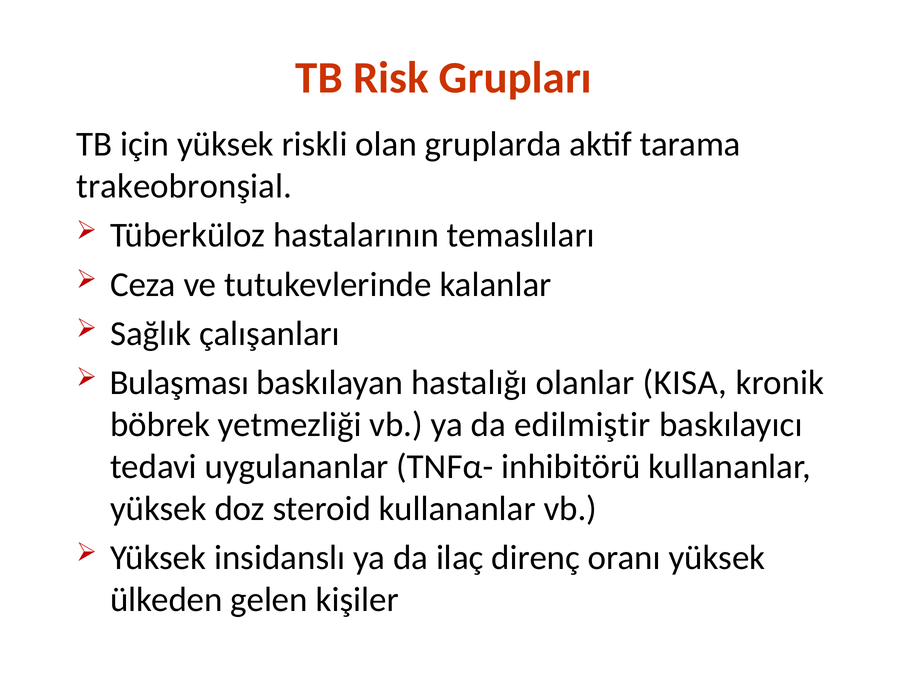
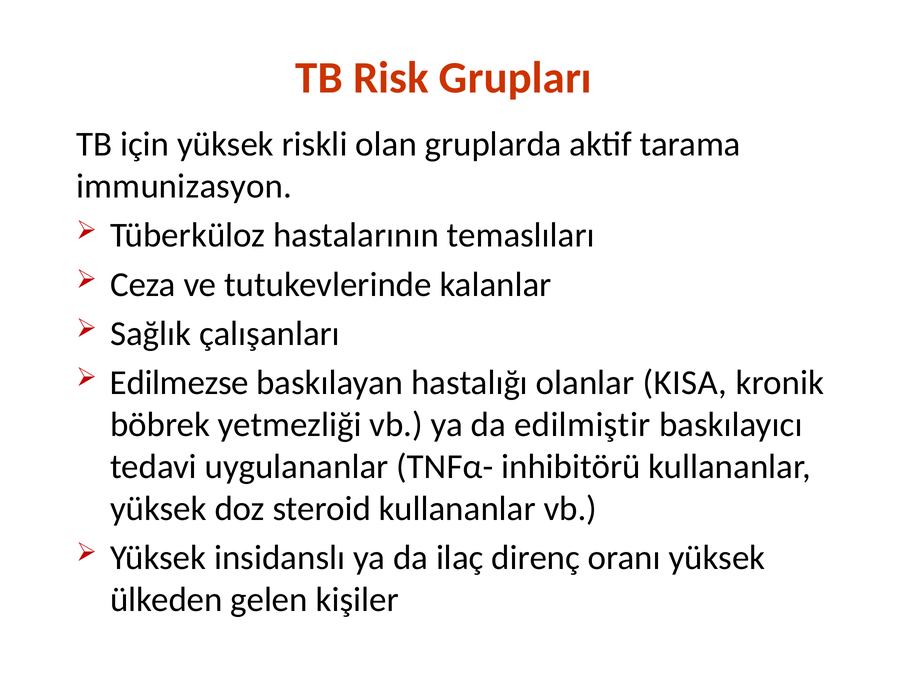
trakeobronşial: trakeobronşial -> immunizasyon
Bulaşması: Bulaşması -> Edilmezse
